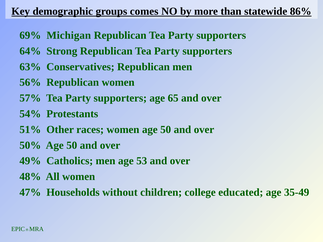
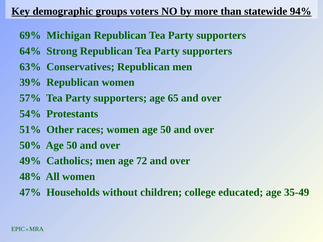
comes: comes -> voters
86%: 86% -> 94%
56%: 56% -> 39%
53: 53 -> 72
